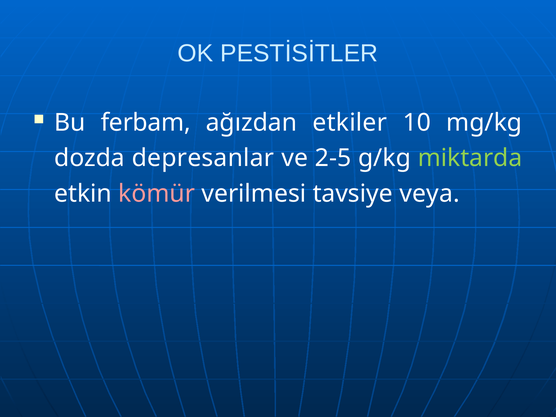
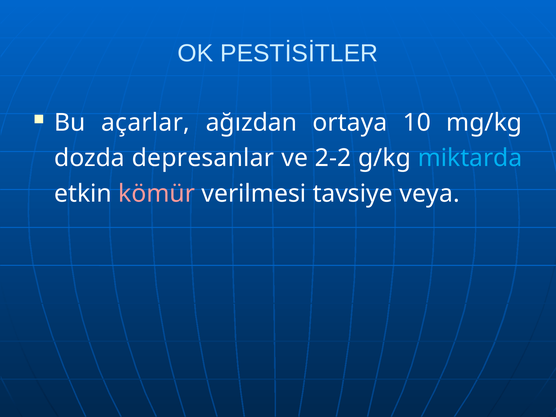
ferbam: ferbam -> açarlar
etkiler: etkiler -> ortaya
2-5: 2-5 -> 2-2
miktarda colour: light green -> light blue
